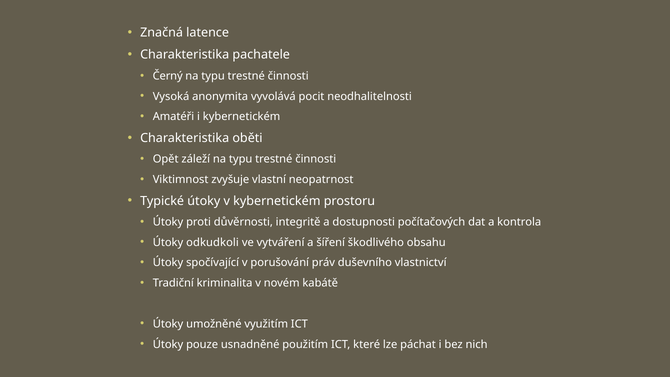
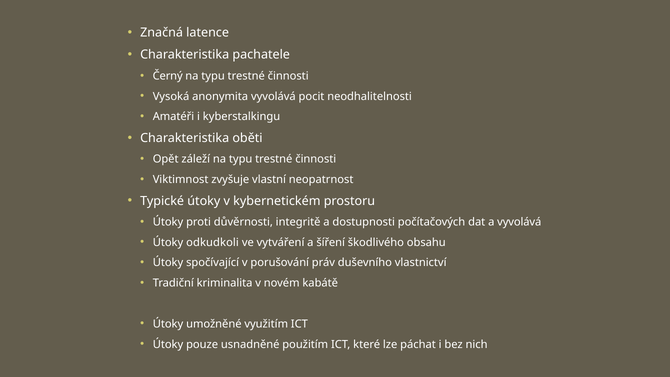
i kybernetickém: kybernetickém -> kyberstalkingu
a kontrola: kontrola -> vyvolává
